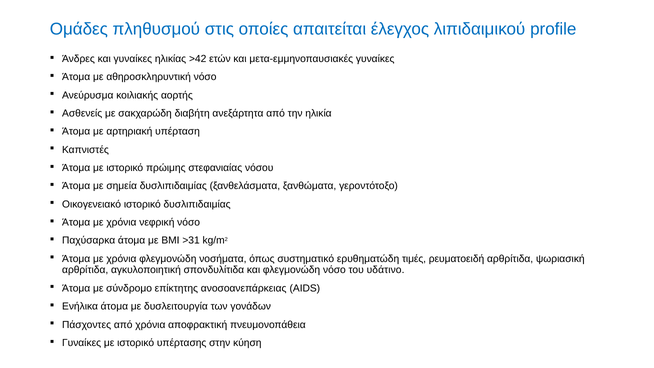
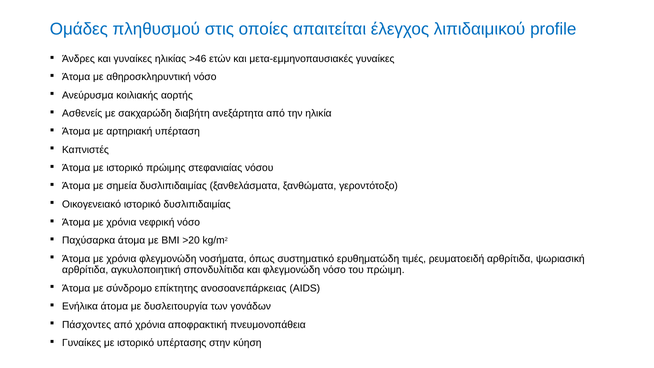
>42: >42 -> >46
>31: >31 -> >20
υδάτινο: υδάτινο -> πρώιμη
